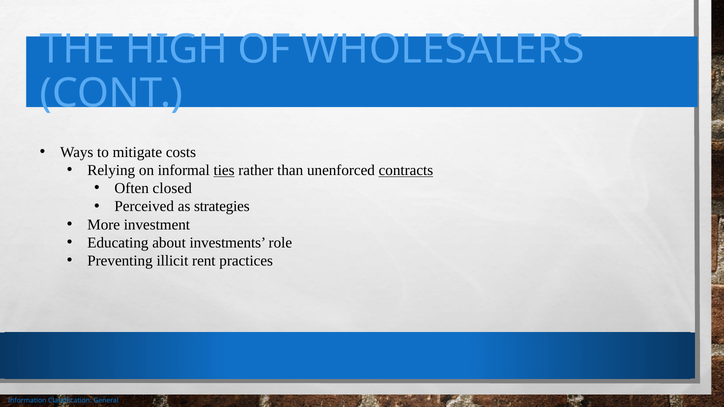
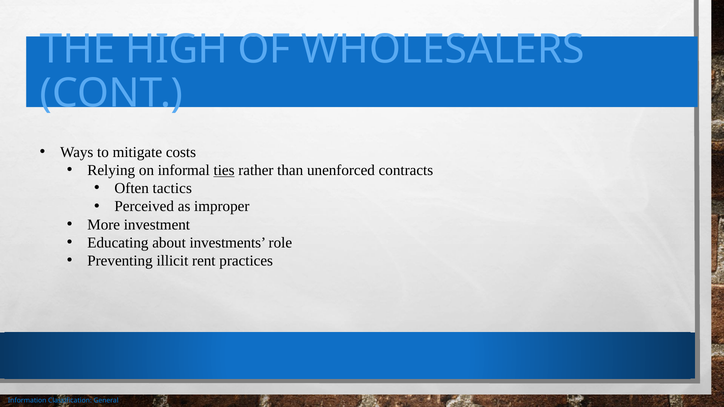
contracts underline: present -> none
closed: closed -> tactics
strategies: strategies -> improper
